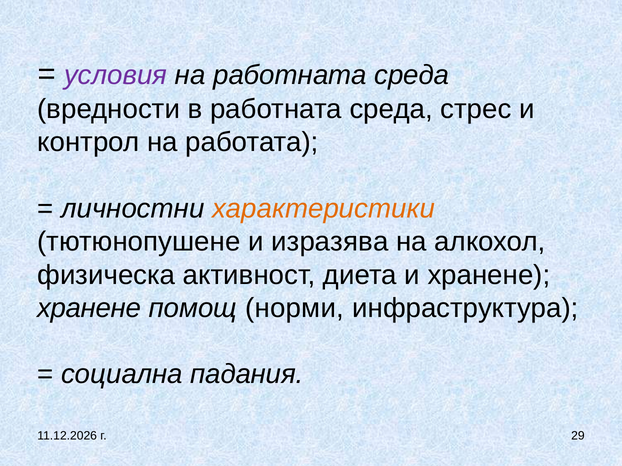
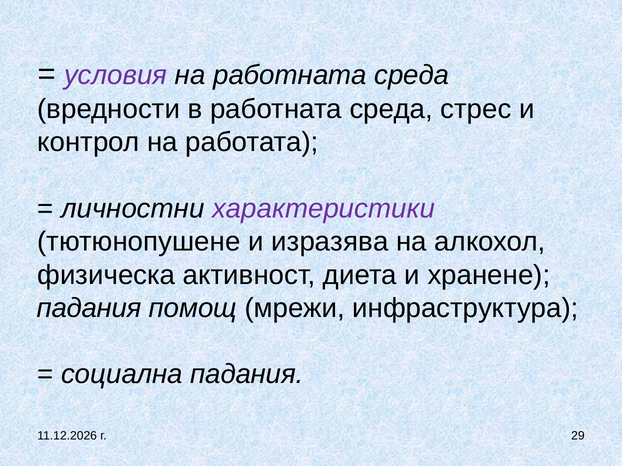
характеристики colour: orange -> purple
хранене at (89, 308): хранене -> падания
норми: норми -> мрежи
